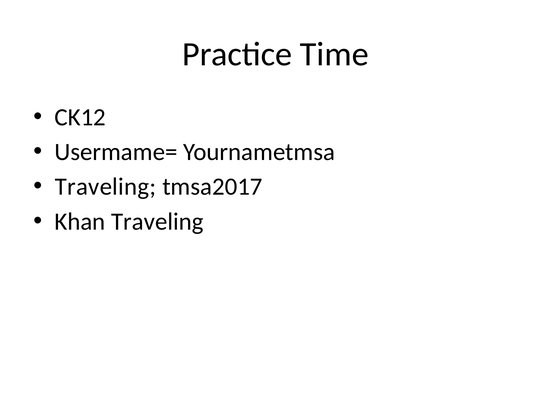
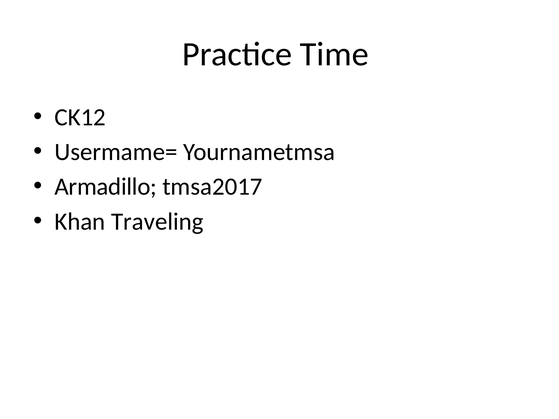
Traveling at (105, 187): Traveling -> Armadillo
